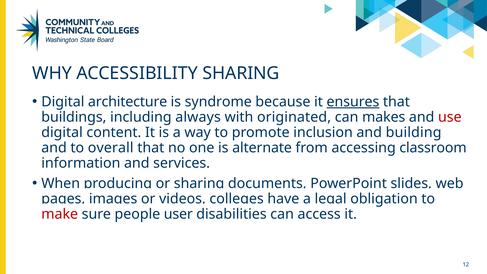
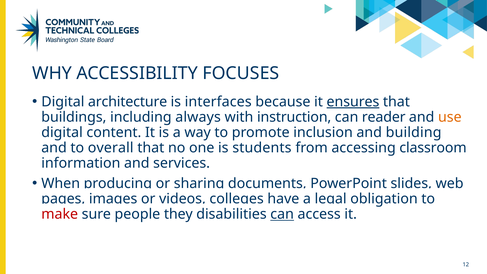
ACCESSIBILITY SHARING: SHARING -> FOCUSES
syndrome: syndrome -> interfaces
originated: originated -> instruction
makes: makes -> reader
use colour: red -> orange
alternate: alternate -> students
user: user -> they
can at (282, 214) underline: none -> present
